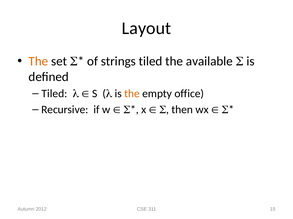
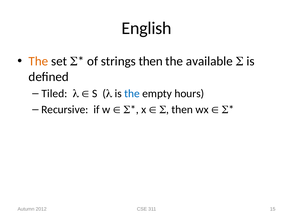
Layout: Layout -> English
strings tiled: tiled -> then
the at (132, 94) colour: orange -> blue
office: office -> hours
